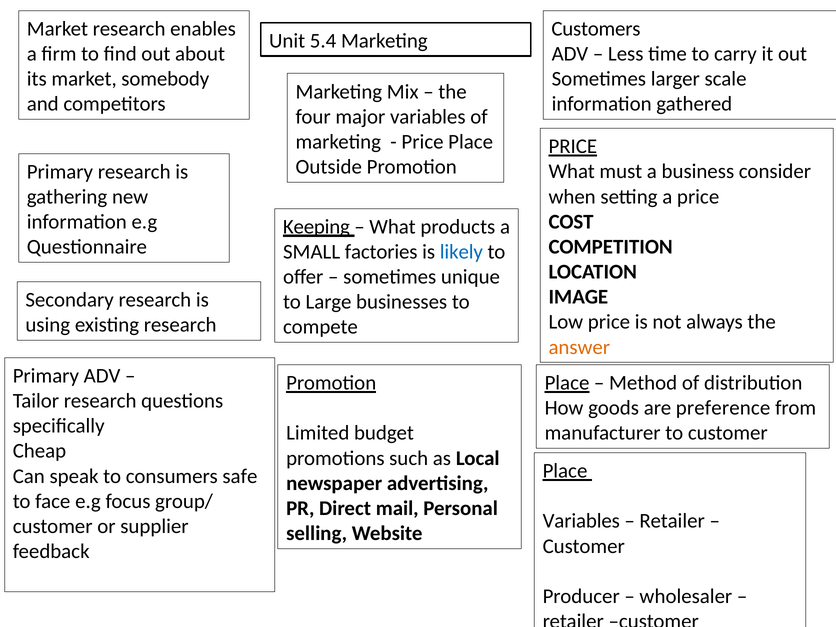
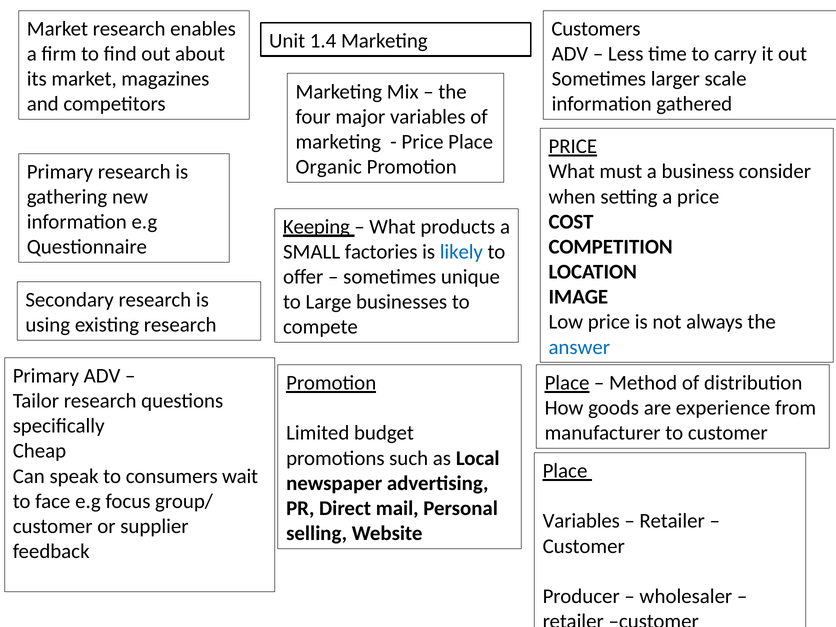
5.4: 5.4 -> 1.4
somebody: somebody -> magazines
Outside: Outside -> Organic
answer colour: orange -> blue
preference: preference -> experience
safe: safe -> wait
